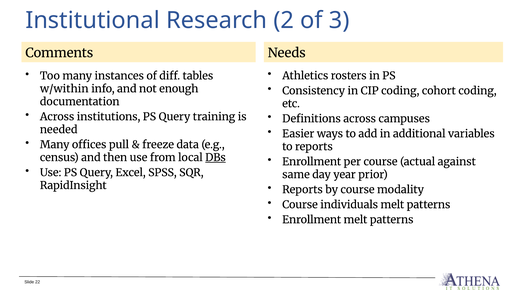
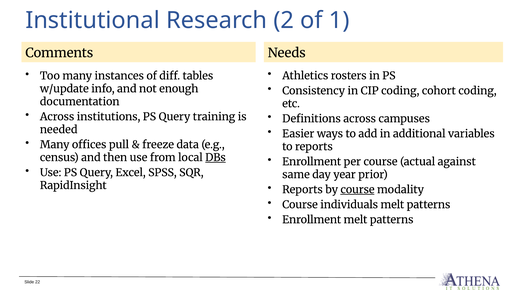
3: 3 -> 1
w/within: w/within -> w/update
course at (358, 190) underline: none -> present
